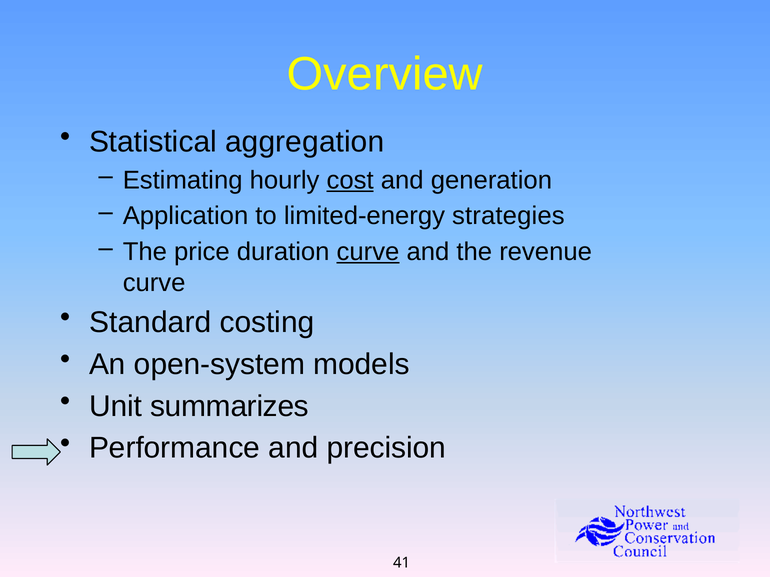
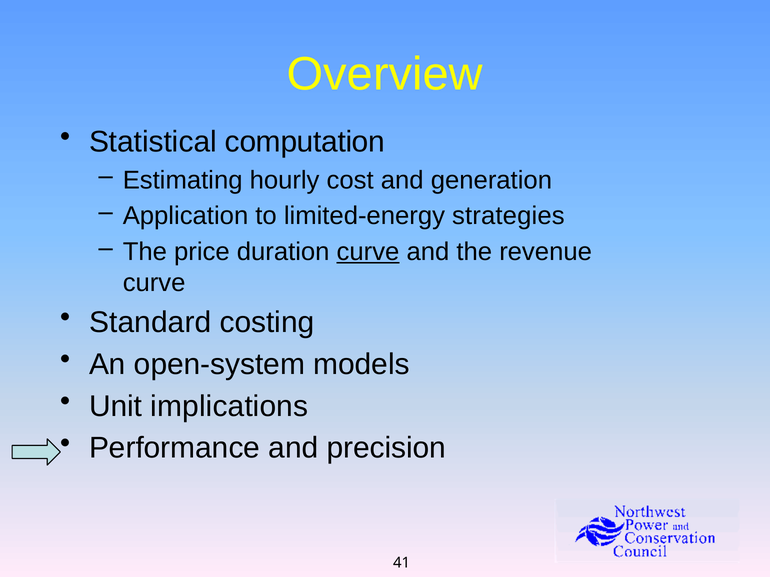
aggregation: aggregation -> computation
cost underline: present -> none
summarizes: summarizes -> implications
